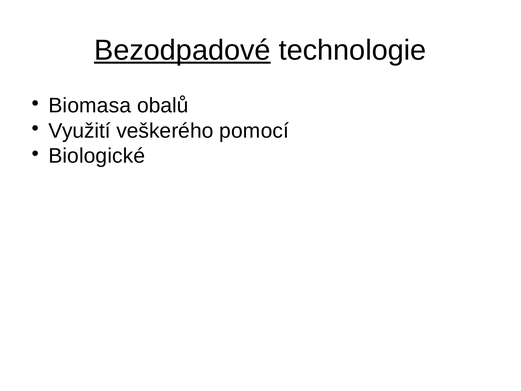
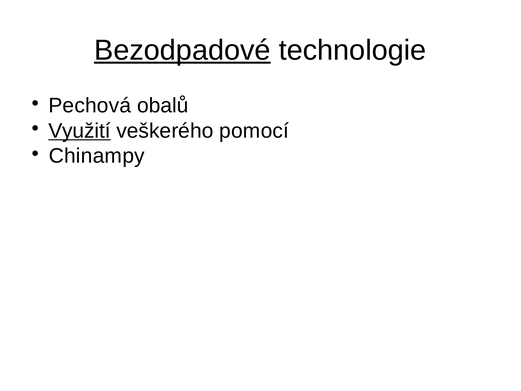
Biomasa: Biomasa -> Pechová
Využití underline: none -> present
Biologické: Biologické -> Chinampy
